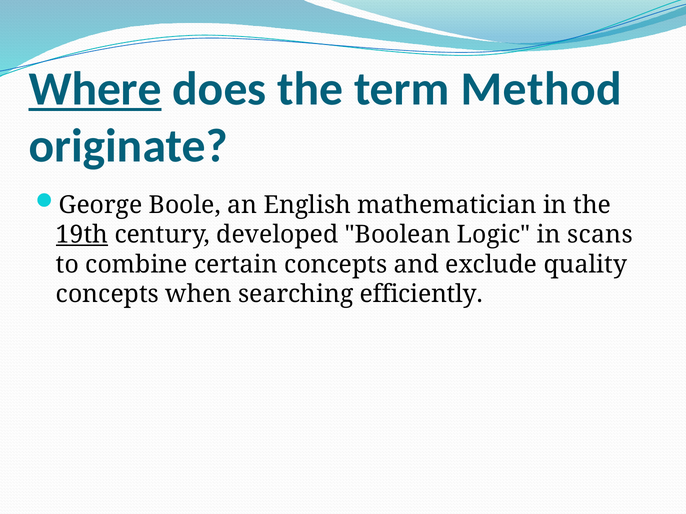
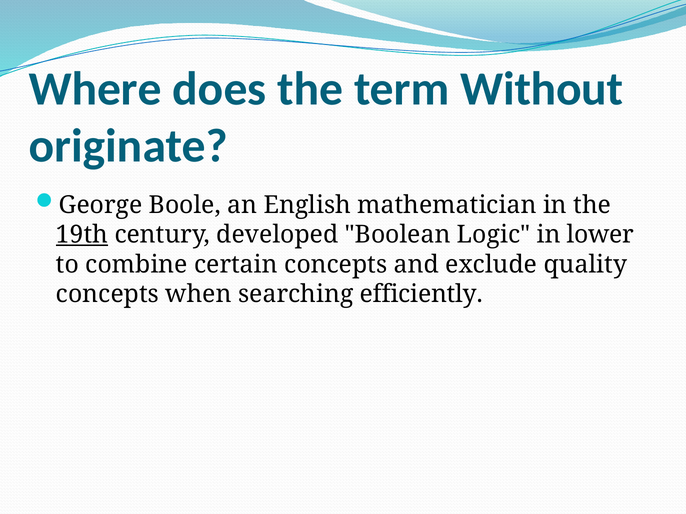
Where underline: present -> none
Method: Method -> Without
scans: scans -> lower
